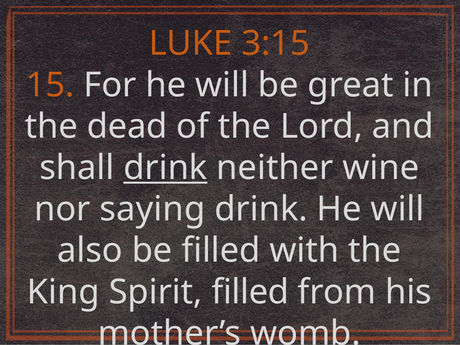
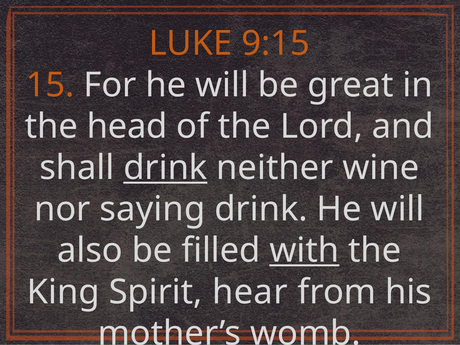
3:15: 3:15 -> 9:15
dead: dead -> head
with underline: none -> present
Spirit filled: filled -> hear
